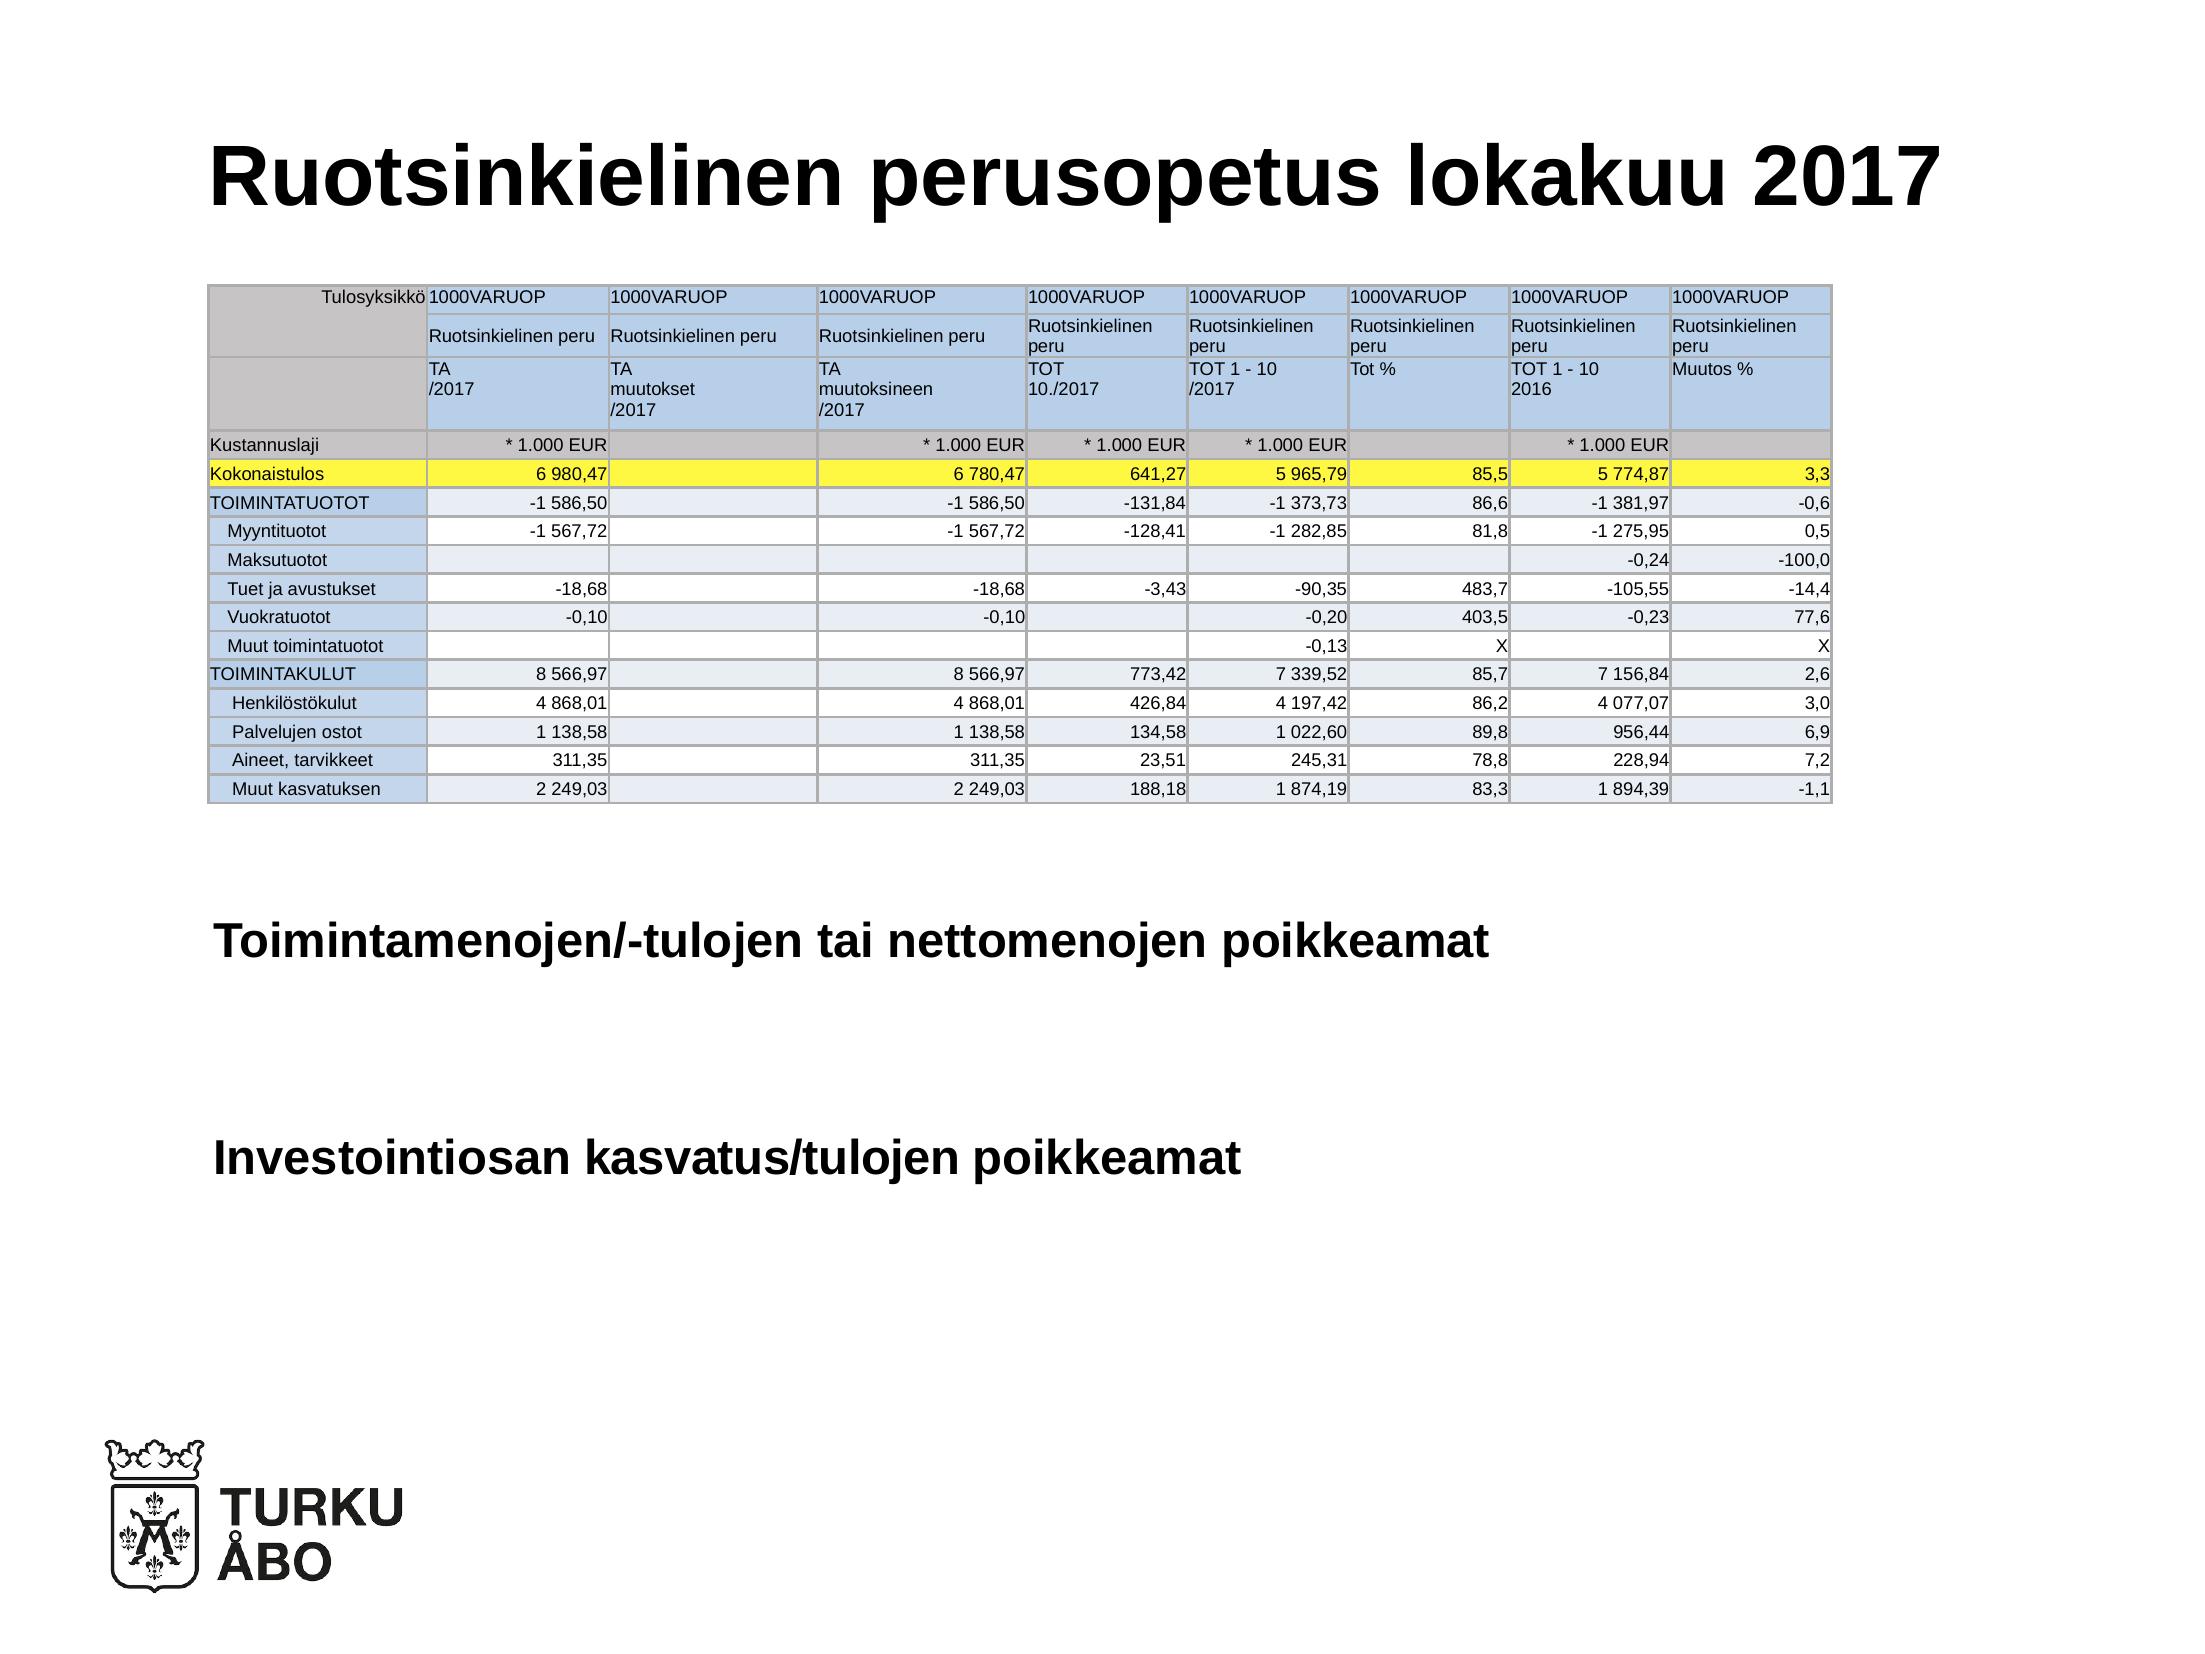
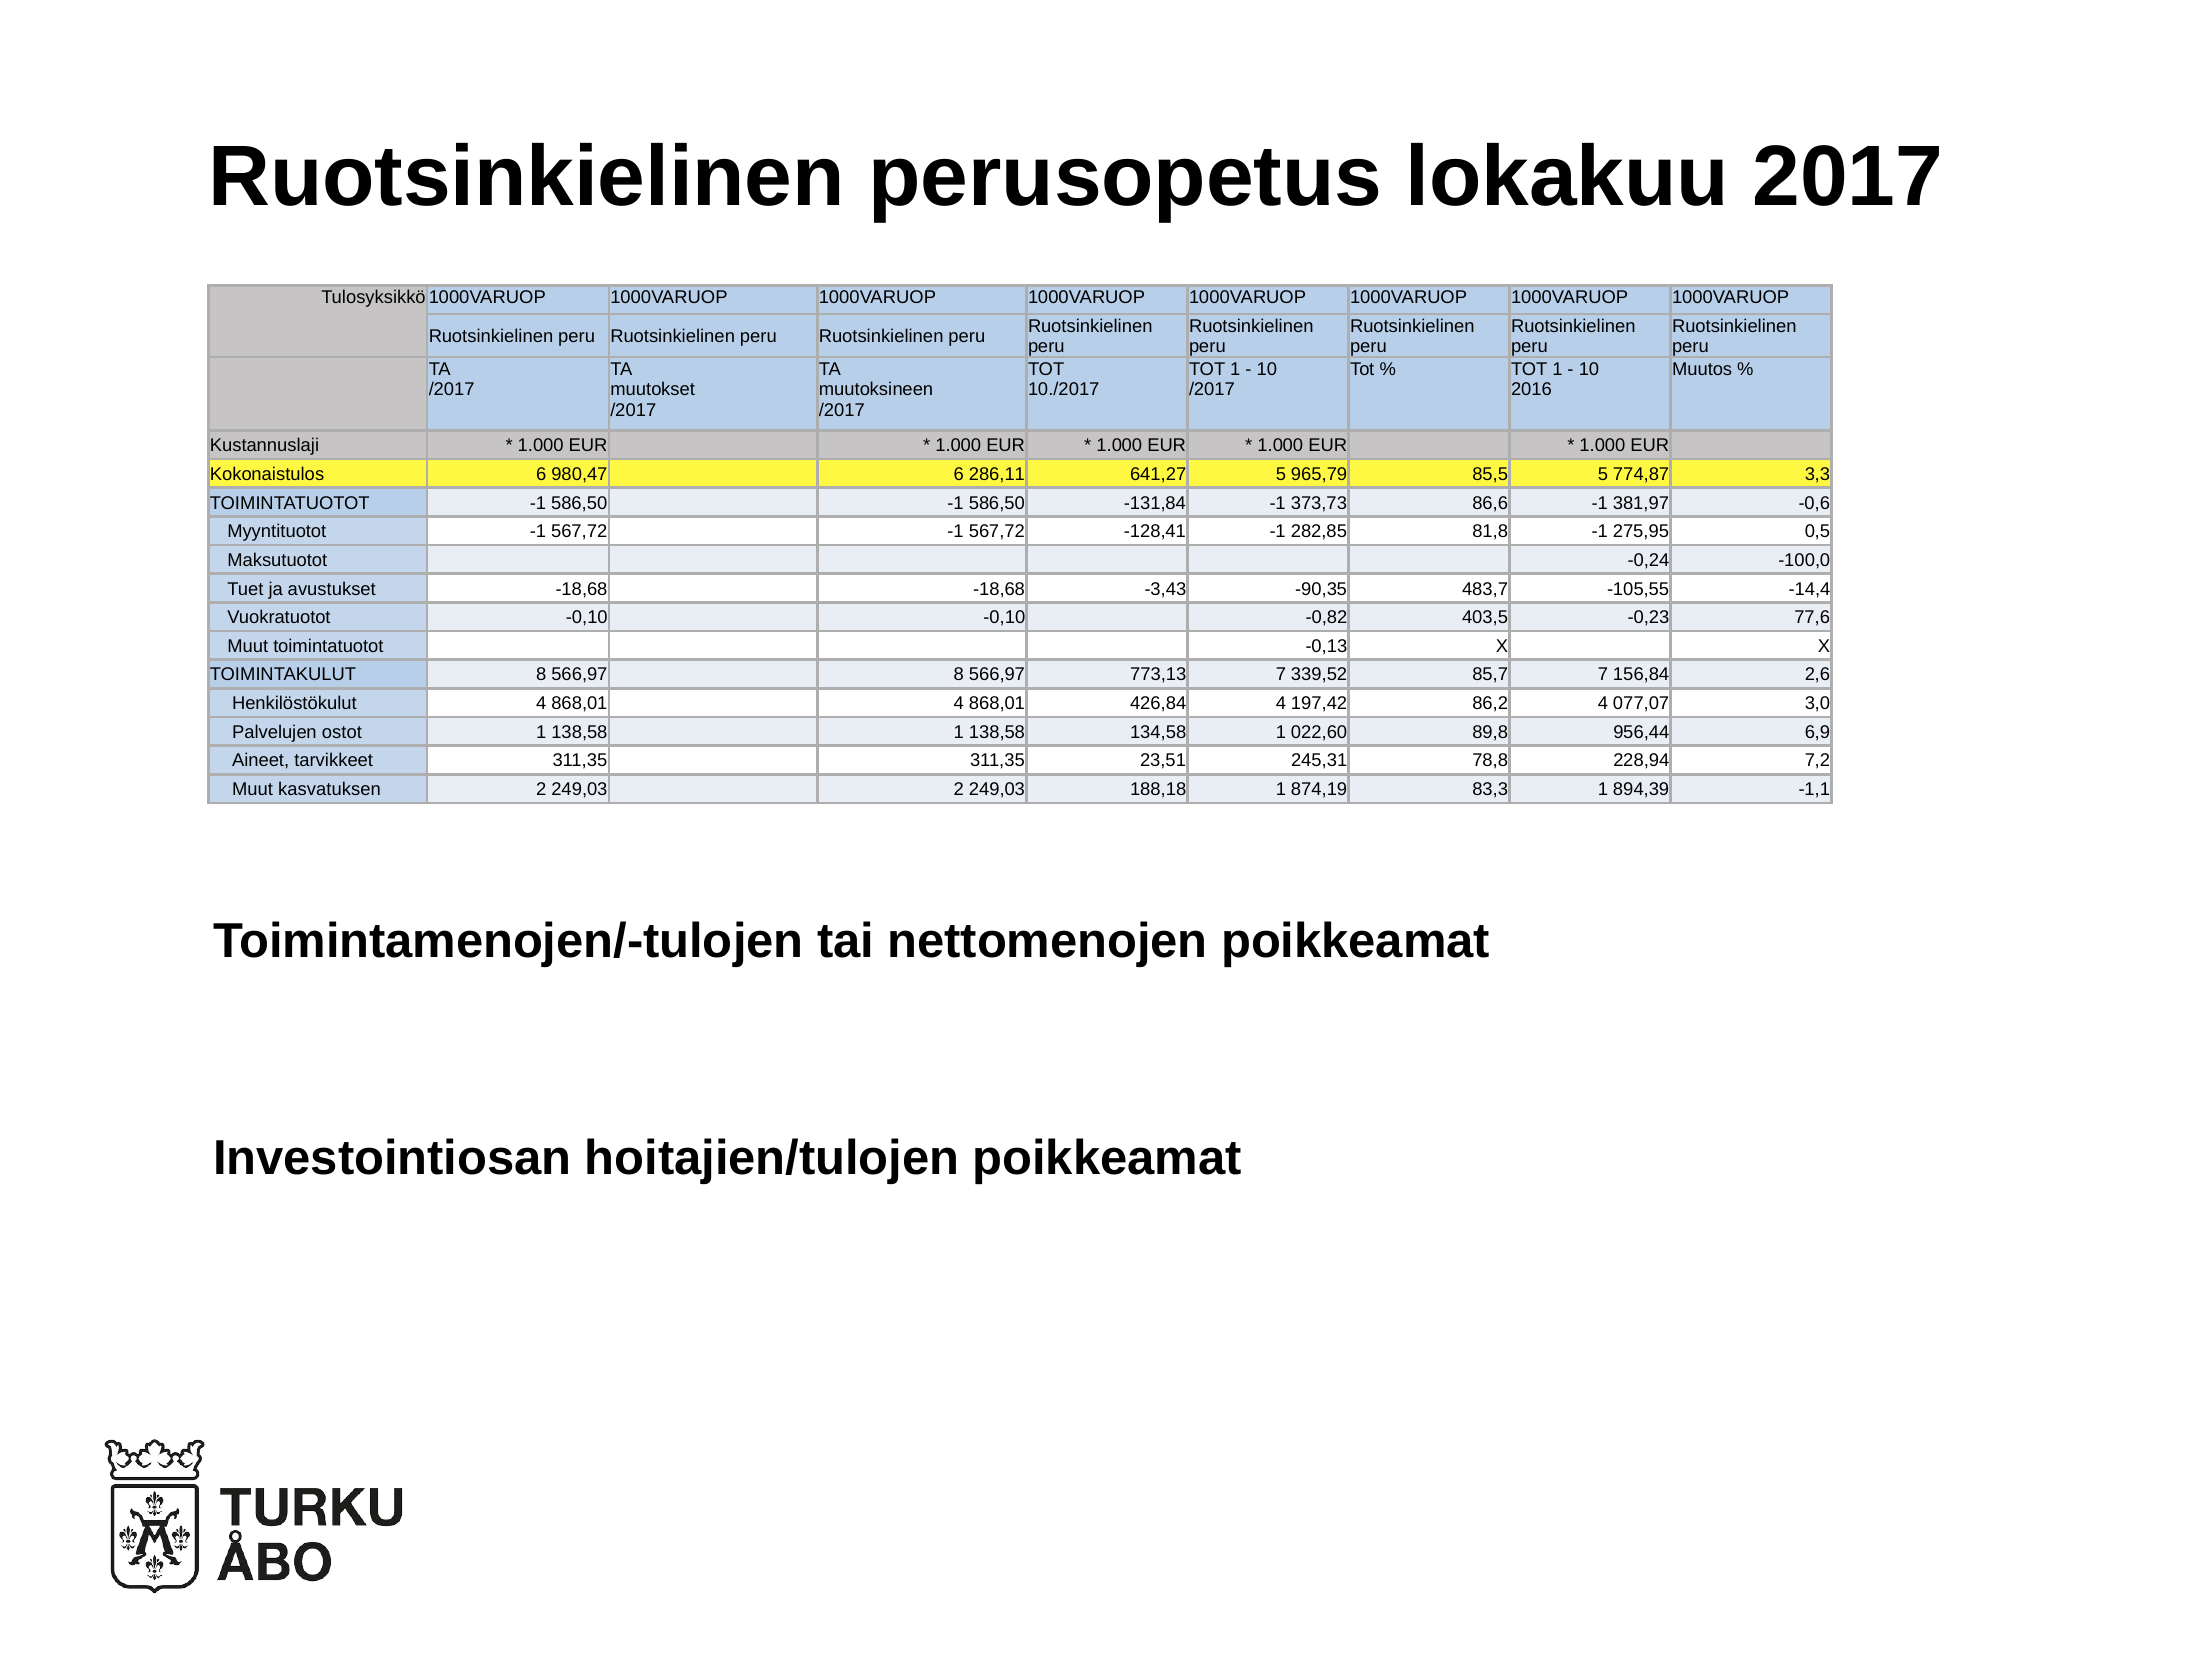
780,47: 780,47 -> 286,11
-0,20: -0,20 -> -0,82
773,42: 773,42 -> 773,13
kasvatus/tulojen: kasvatus/tulojen -> hoitajien/tulojen
